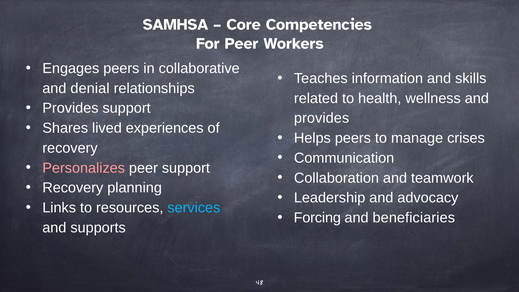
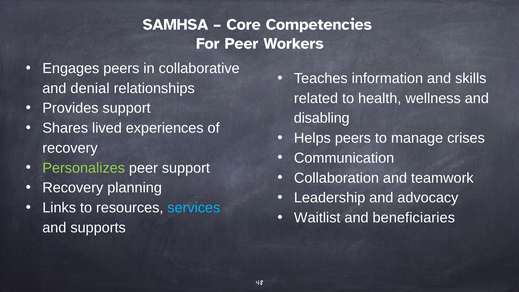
provides at (322, 118): provides -> disabling
Personalizes colour: pink -> light green
Forcing: Forcing -> Waitlist
